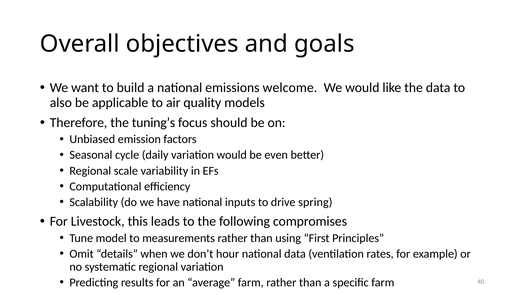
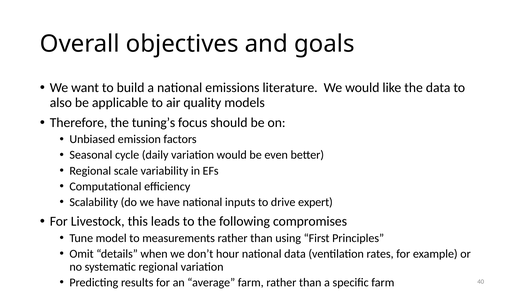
welcome: welcome -> literature
spring: spring -> expert
